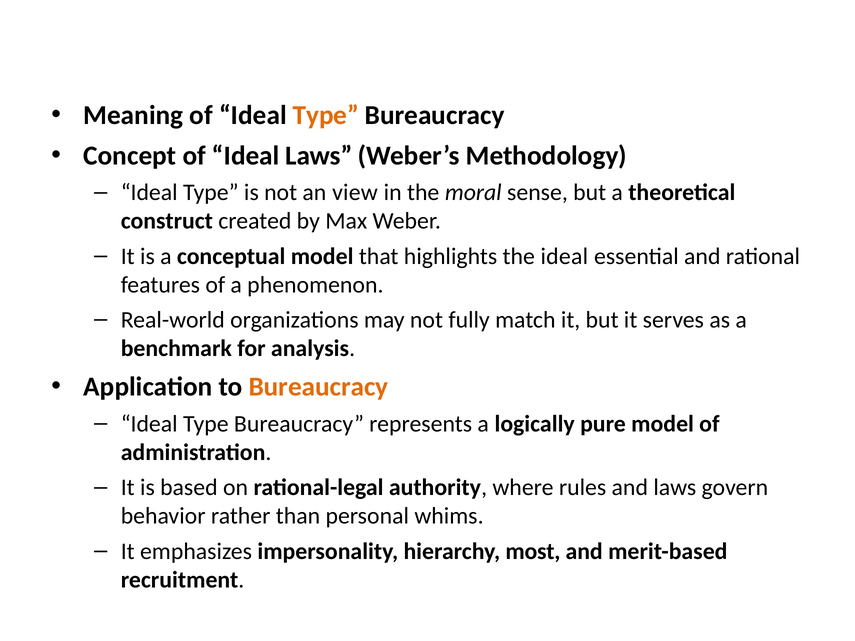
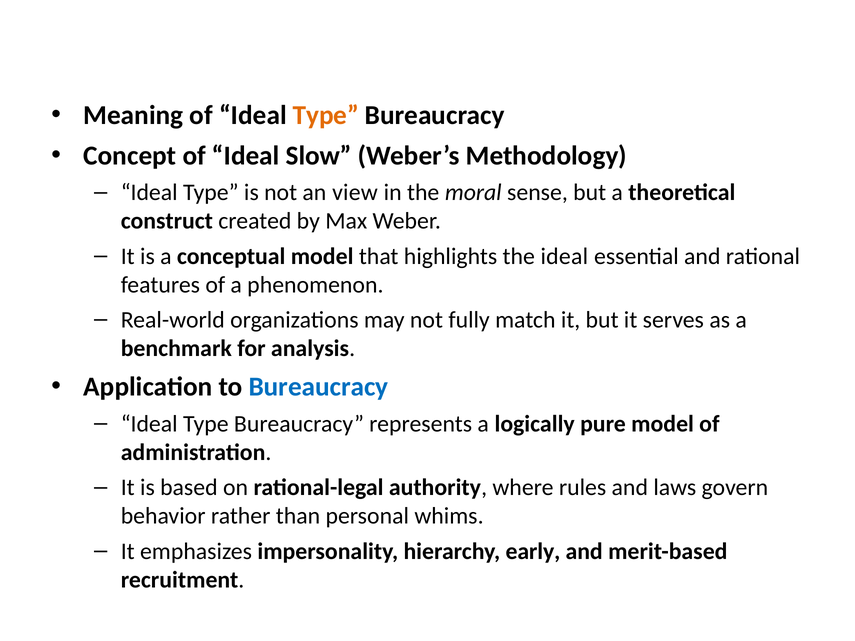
Ideal Laws: Laws -> Slow
Bureaucracy at (318, 387) colour: orange -> blue
most: most -> early
